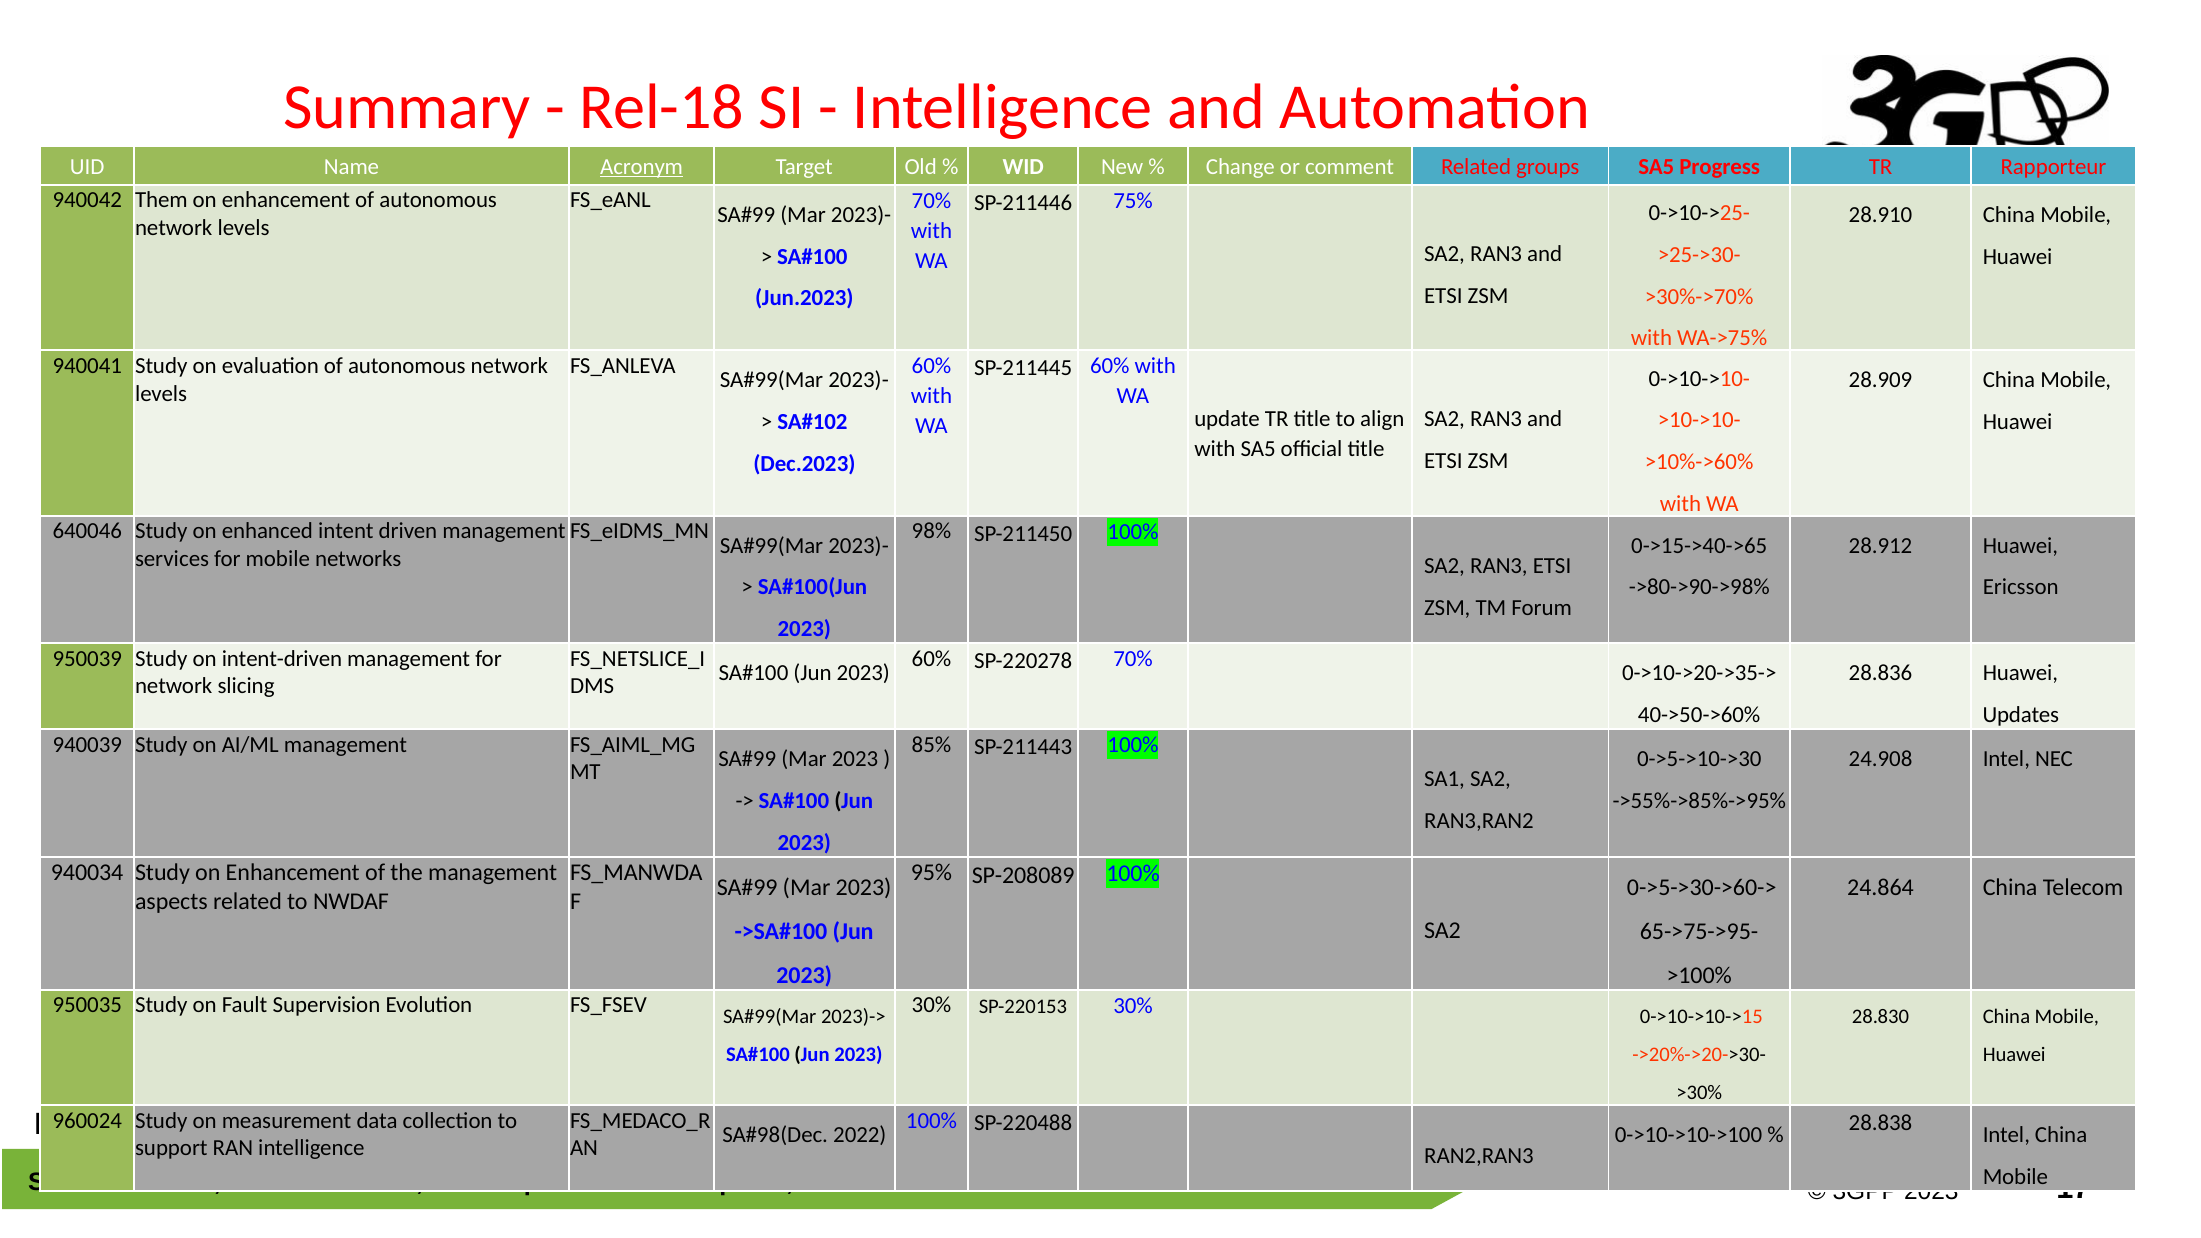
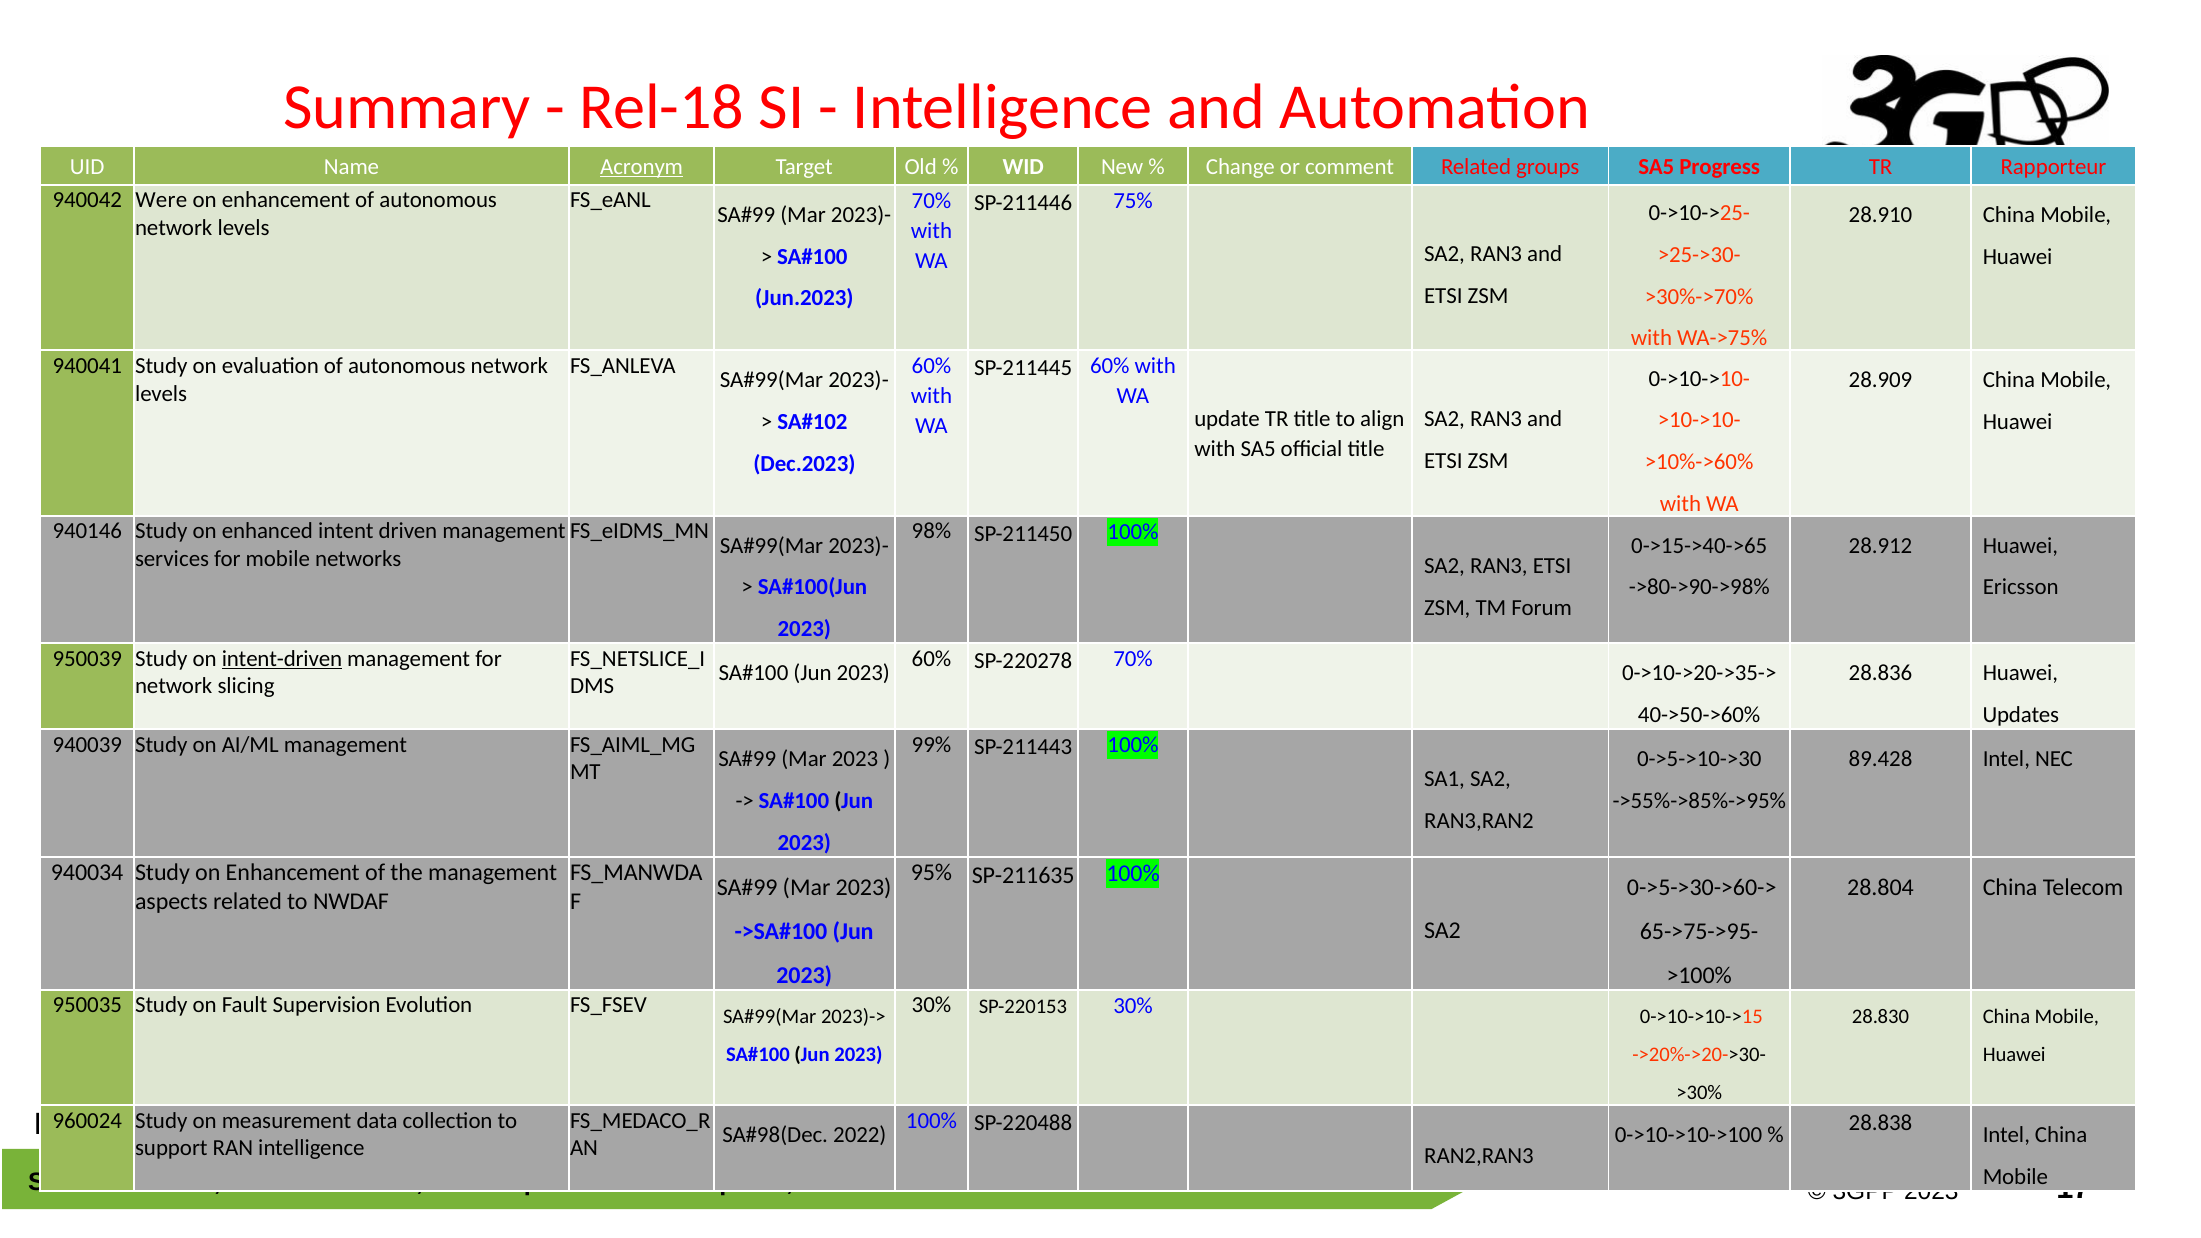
Them: Them -> Were
640046: 640046 -> 940146
intent-driven underline: none -> present
85%: 85% -> 99%
24.908: 24.908 -> 89.428
SP-208089: SP-208089 -> SP-211635
24.864: 24.864 -> 28.804
